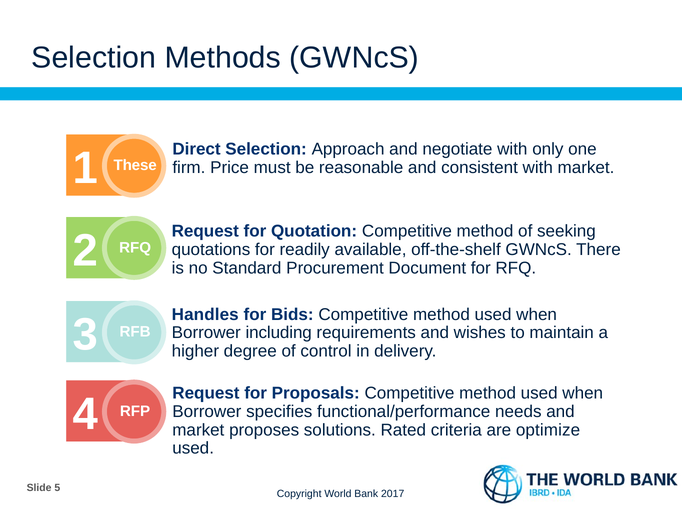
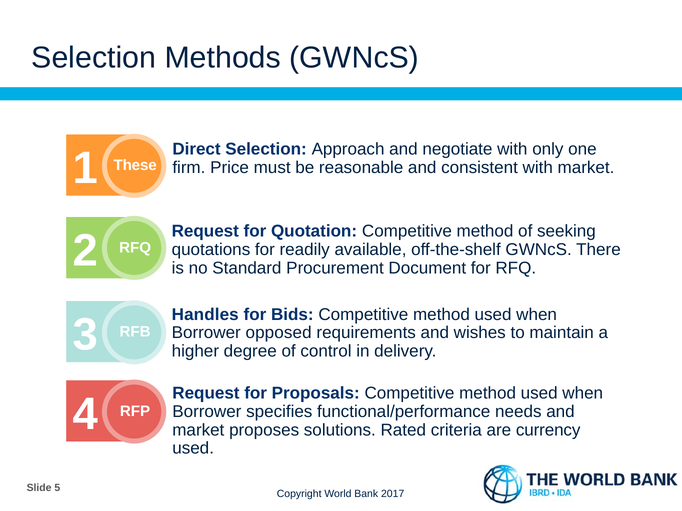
including: including -> opposed
optimize: optimize -> currency
